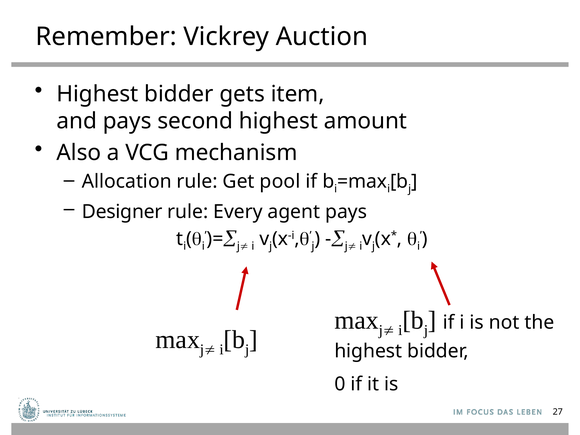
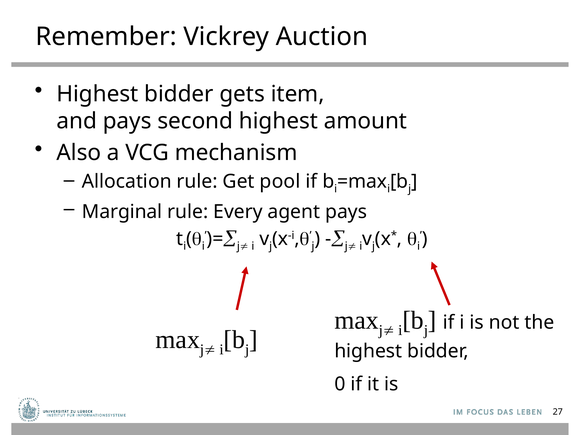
Designer: Designer -> Marginal
